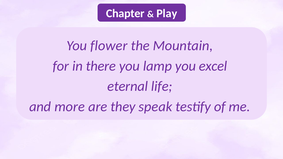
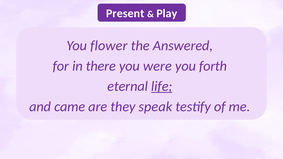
Chapter: Chapter -> Present
Mountain: Mountain -> Answered
lamp: lamp -> were
excel: excel -> forth
life underline: none -> present
more: more -> came
